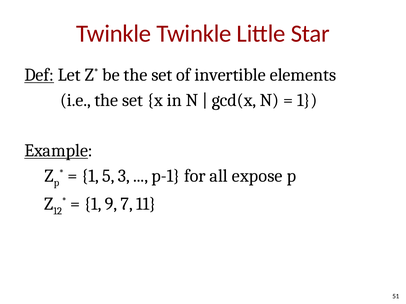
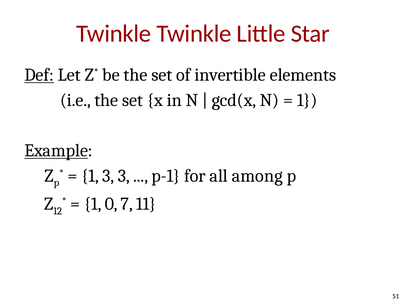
1 5: 5 -> 3
expose: expose -> among
9: 9 -> 0
